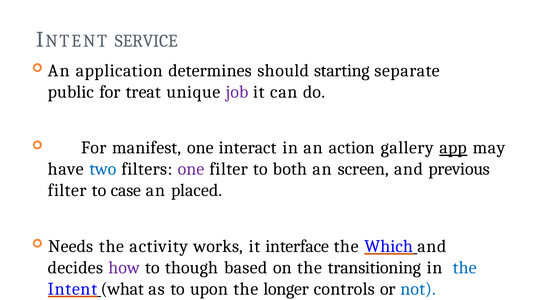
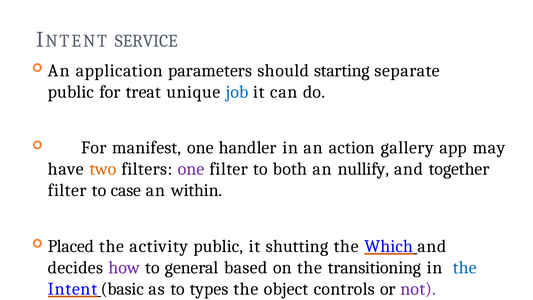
determines: determines -> parameters
job colour: purple -> blue
interact: interact -> handler
app underline: present -> none
two colour: blue -> orange
screen: screen -> nullify
previous: previous -> together
placed: placed -> within
Needs: Needs -> Placed
activity works: works -> public
interface: interface -> shutting
though: though -> general
what: what -> basic
upon: upon -> types
longer: longer -> object
not colour: blue -> purple
